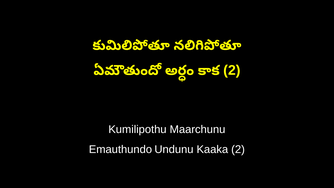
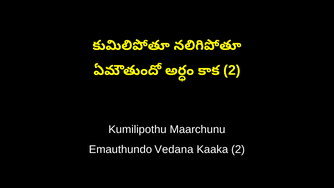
Undunu: Undunu -> Vedana
